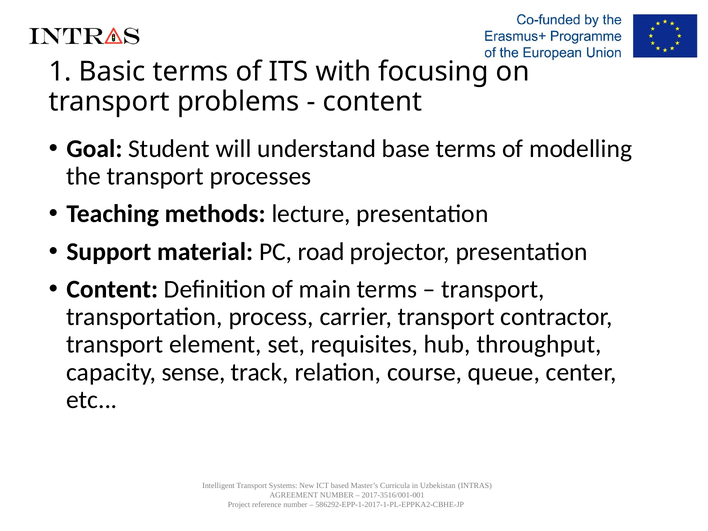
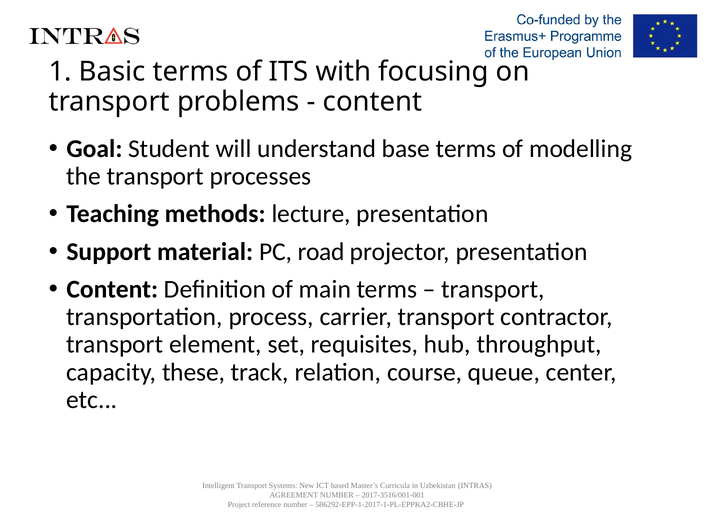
sense: sense -> these
